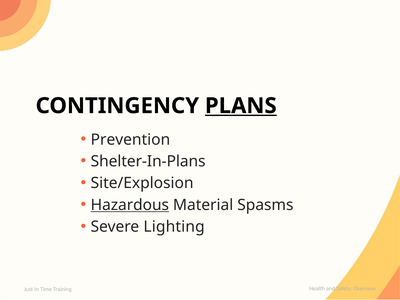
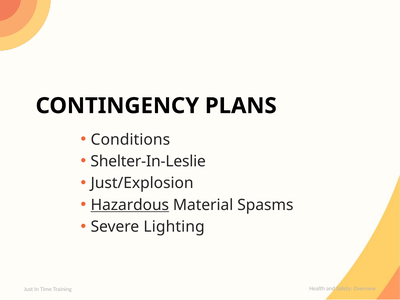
PLANS underline: present -> none
Prevention: Prevention -> Conditions
Shelter-In-Plans: Shelter-In-Plans -> Shelter-In-Leslie
Site/Explosion: Site/Explosion -> Just/Explosion
